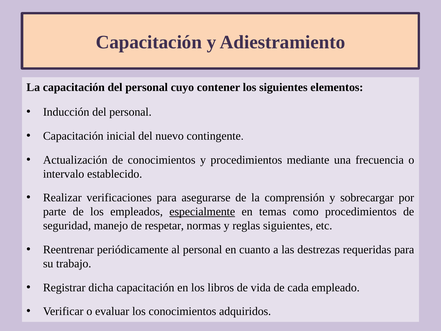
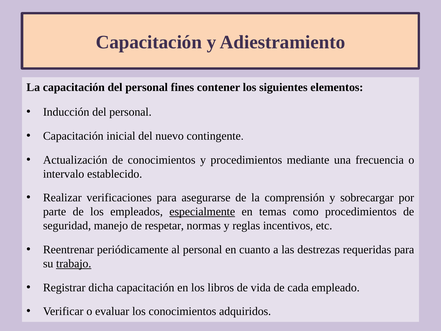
cuyo: cuyo -> fines
reglas siguientes: siguientes -> incentivos
trabajo underline: none -> present
